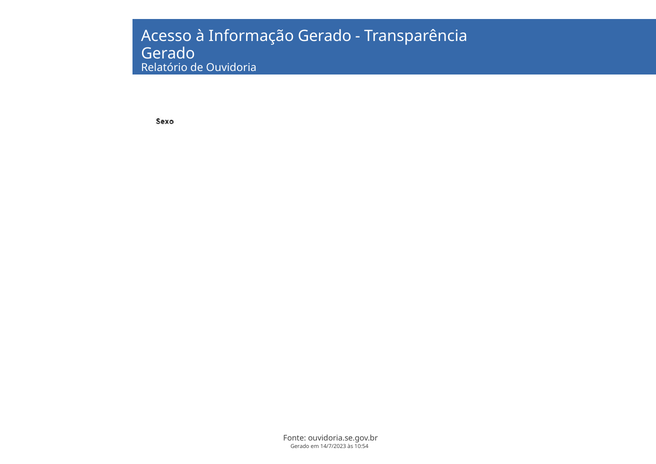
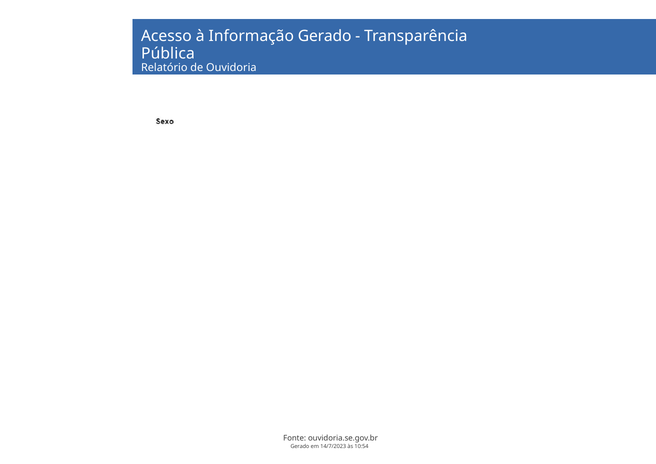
Gerado at (168, 54): Gerado -> Pública
